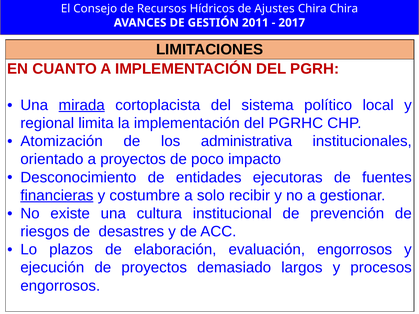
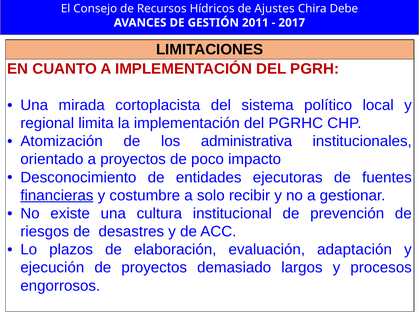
Chira Chira: Chira -> Debe
mirada underline: present -> none
evaluación engorrosos: engorrosos -> adaptación
